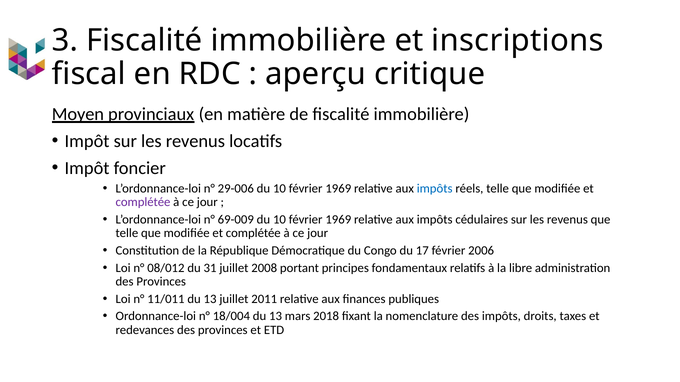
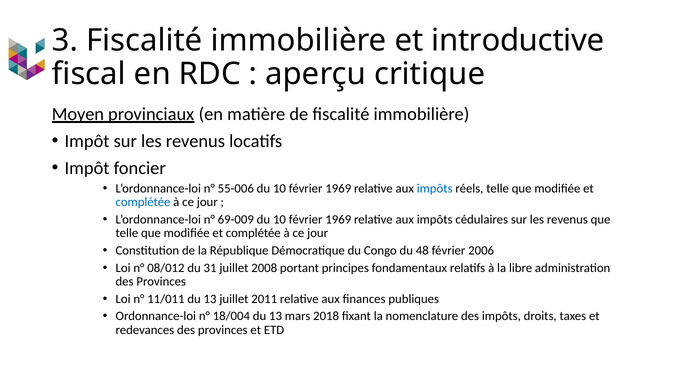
inscriptions: inscriptions -> introductive
29-006: 29-006 -> 55-006
complétée at (143, 202) colour: purple -> blue
17: 17 -> 48
